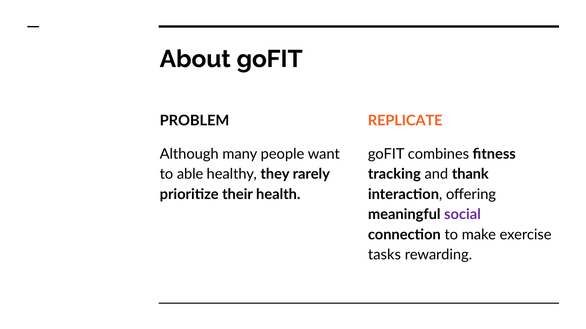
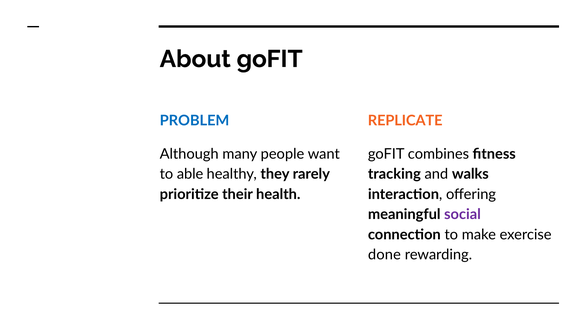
PROBLEM colour: black -> blue
thank: thank -> walks
tasks: tasks -> done
